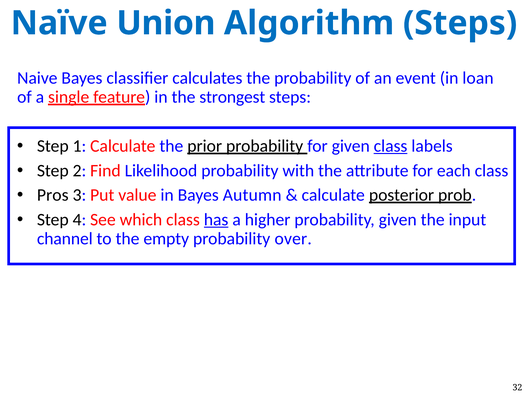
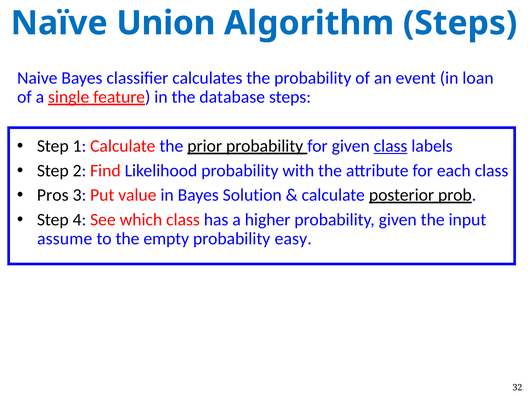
strongest: strongest -> database
Autumn: Autumn -> Solution
has underline: present -> none
channel: channel -> assume
over: over -> easy
